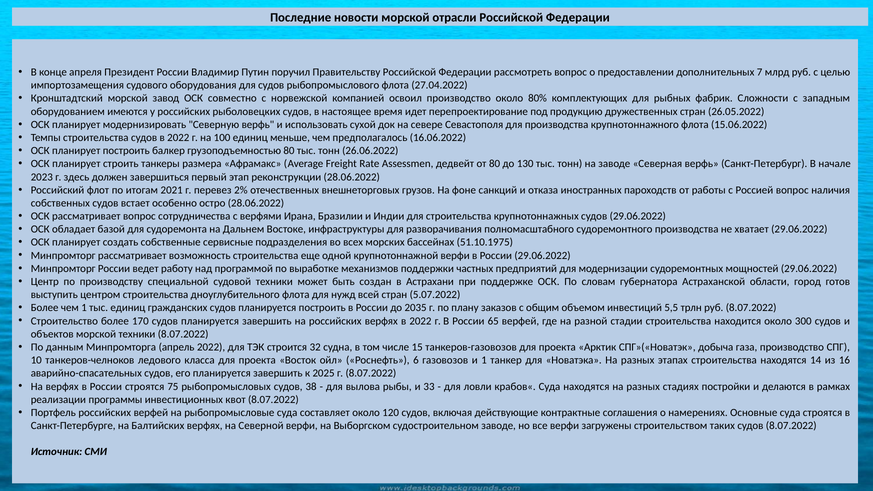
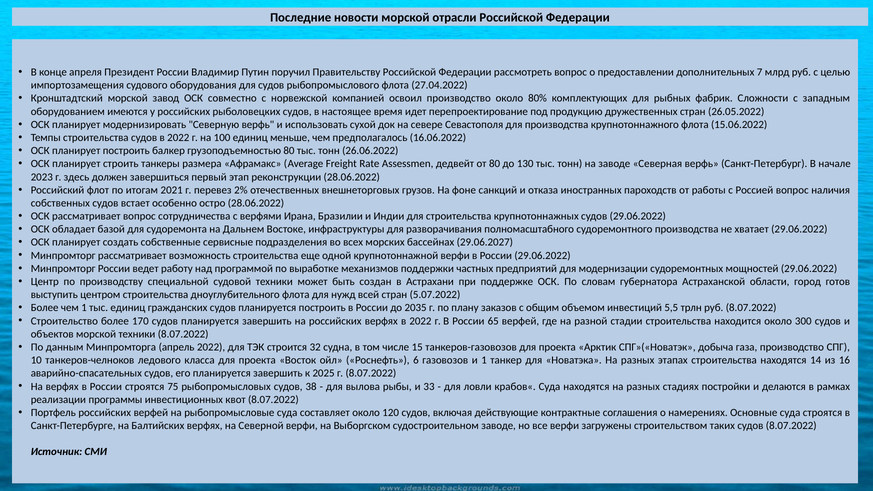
51.10.1975: 51.10.1975 -> 29.06.2027
